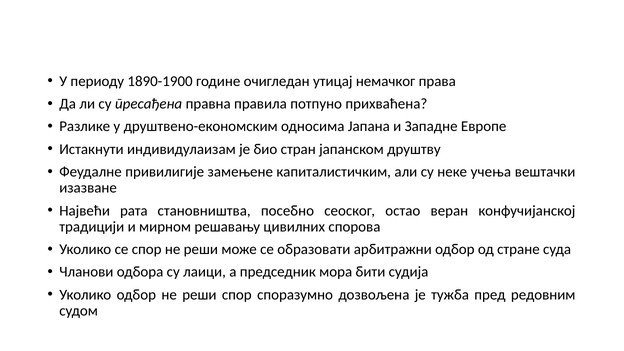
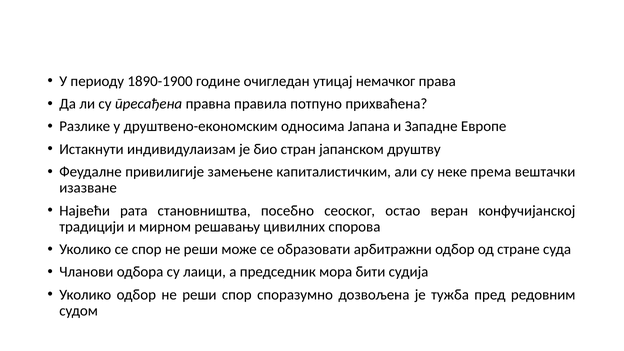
учења: учења -> према
